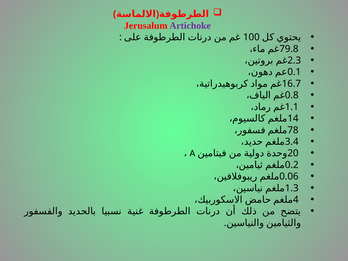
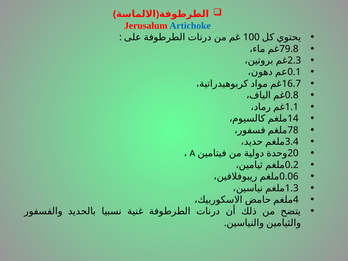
Artichoke colour: purple -> blue
